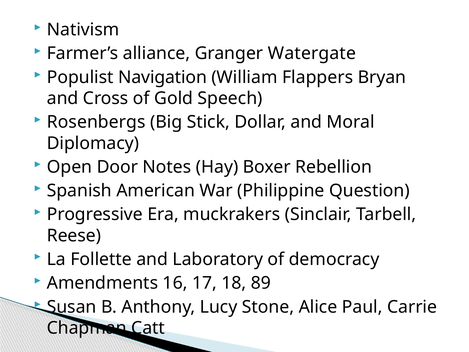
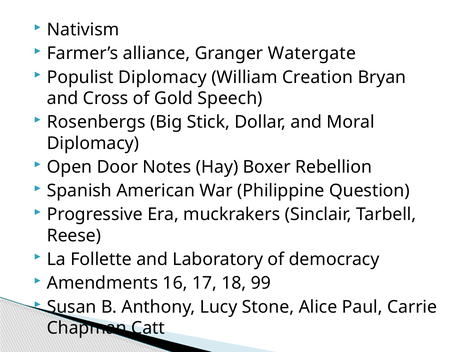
Populist Navigation: Navigation -> Diplomacy
Flappers: Flappers -> Creation
89: 89 -> 99
